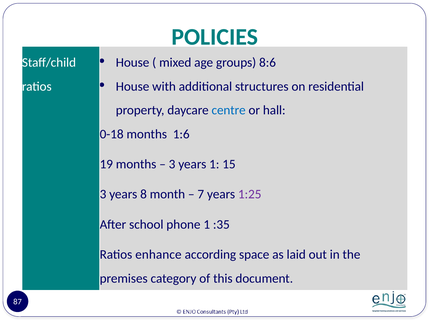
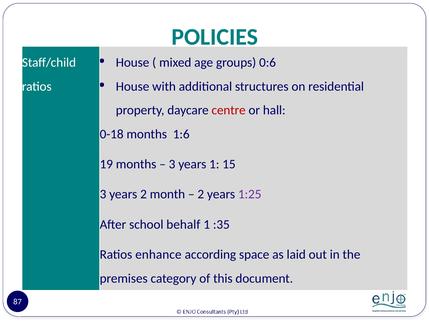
8:6: 8:6 -> 0:6
centre colour: blue -> red
years 8: 8 -> 2
7 at (201, 195): 7 -> 2
phone: phone -> behalf
